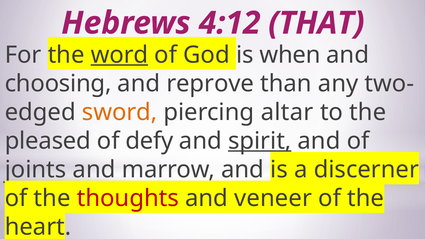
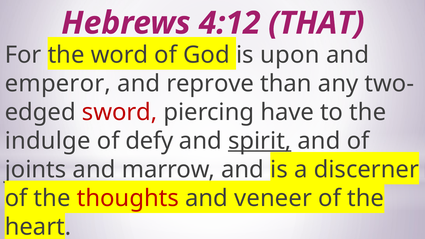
word underline: present -> none
when: when -> upon
choosing: choosing -> emperor
sword colour: orange -> red
altar: altar -> have
pleased: pleased -> indulge
